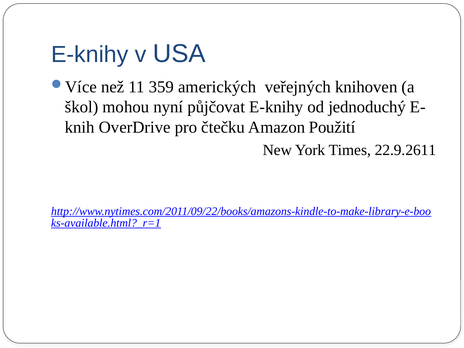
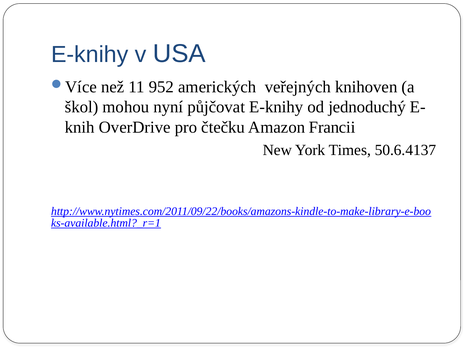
359: 359 -> 952
Použití: Použití -> Francii
22.9.2611: 22.9.2611 -> 50.6.4137
